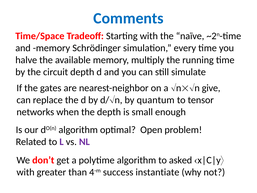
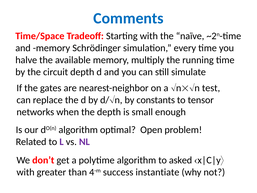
give: give -> test
quantum: quantum -> constants
